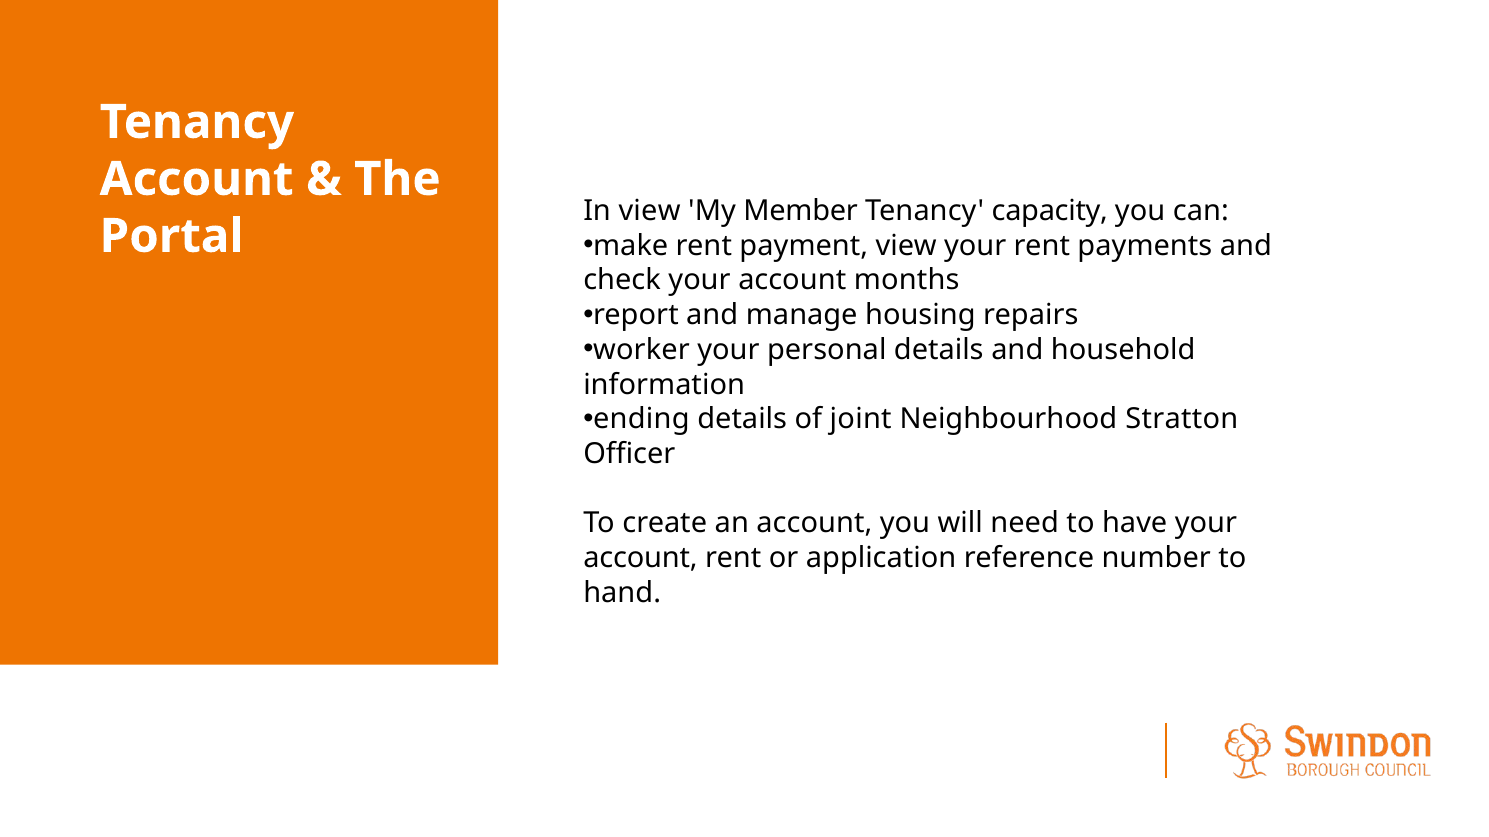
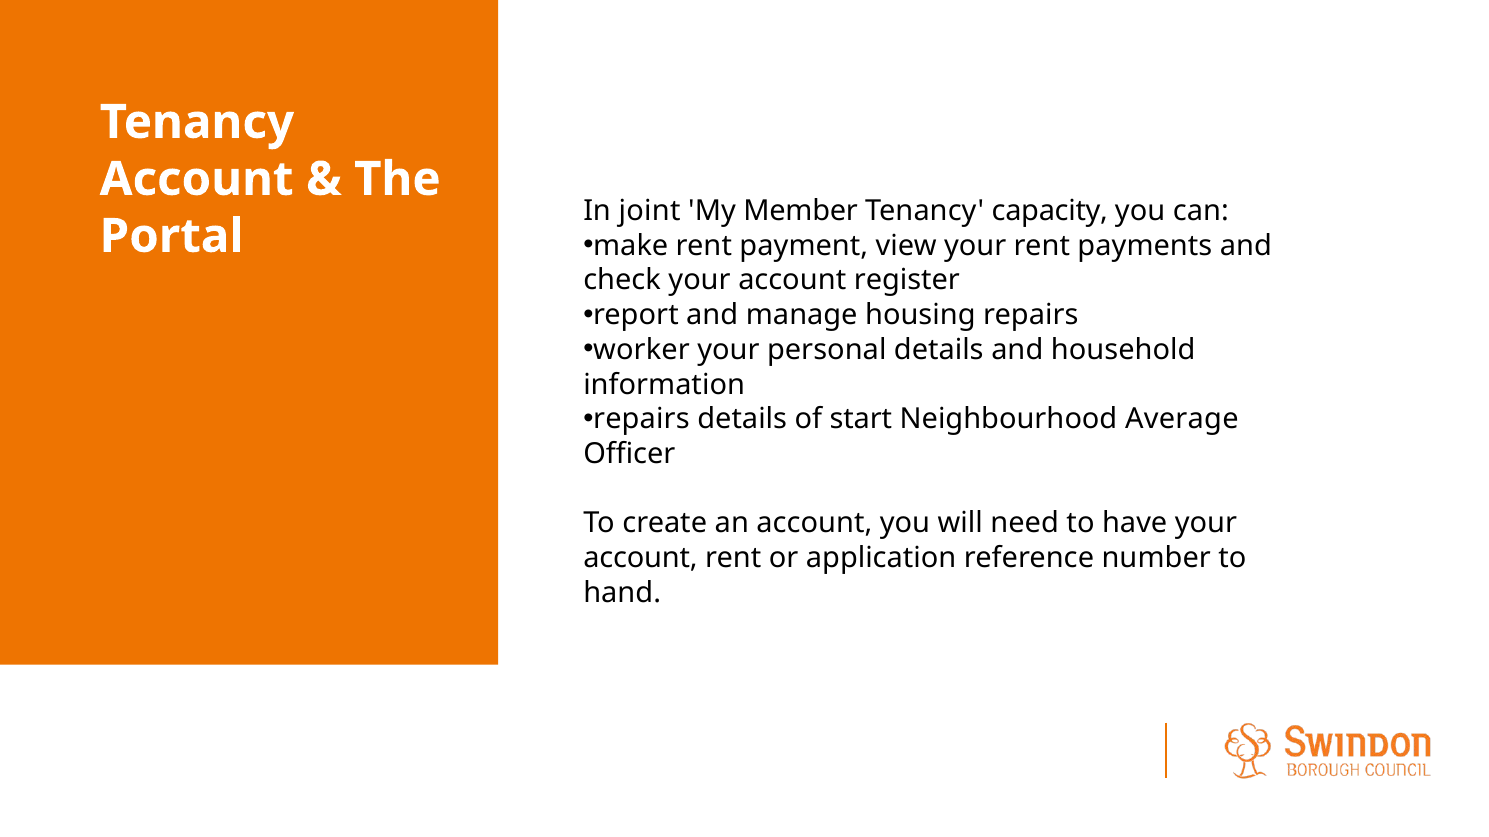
In view: view -> joint
months: months -> register
ending at (641, 419): ending -> repairs
joint: joint -> start
Stratton: Stratton -> Average
